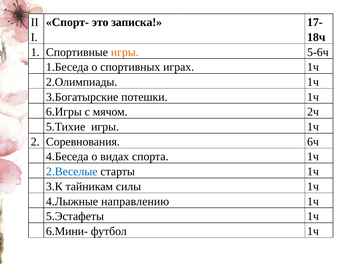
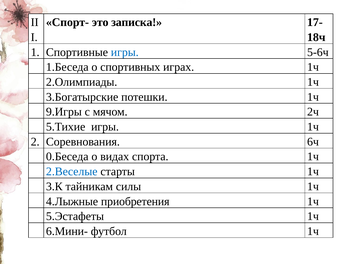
игры at (125, 52) colour: orange -> blue
6.Игры: 6.Игры -> 9.Игры
4.Беседа: 4.Беседа -> 0.Беседа
направлению: направлению -> приобретения
